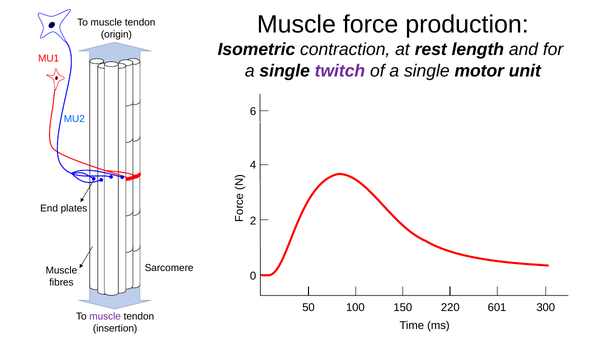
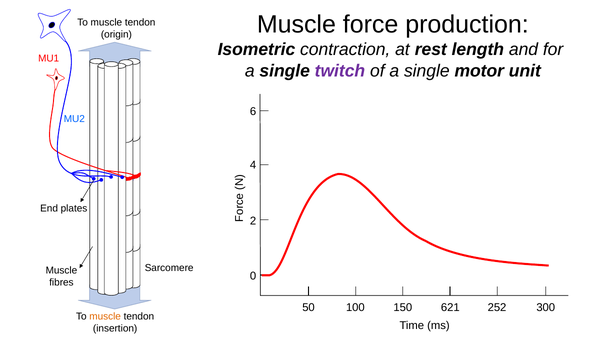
220: 220 -> 621
601: 601 -> 252
muscle at (105, 316) colour: purple -> orange
